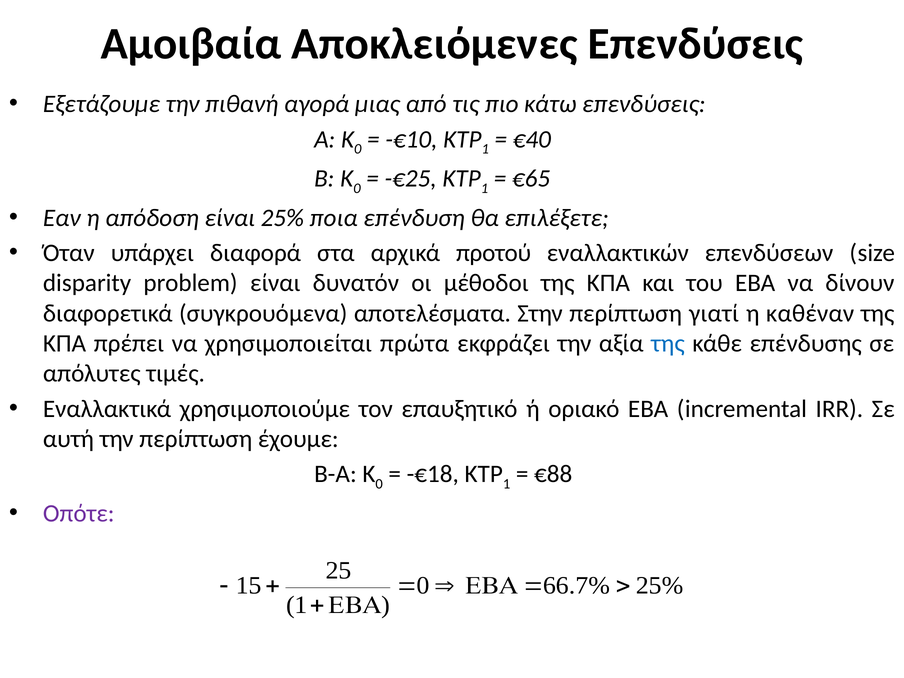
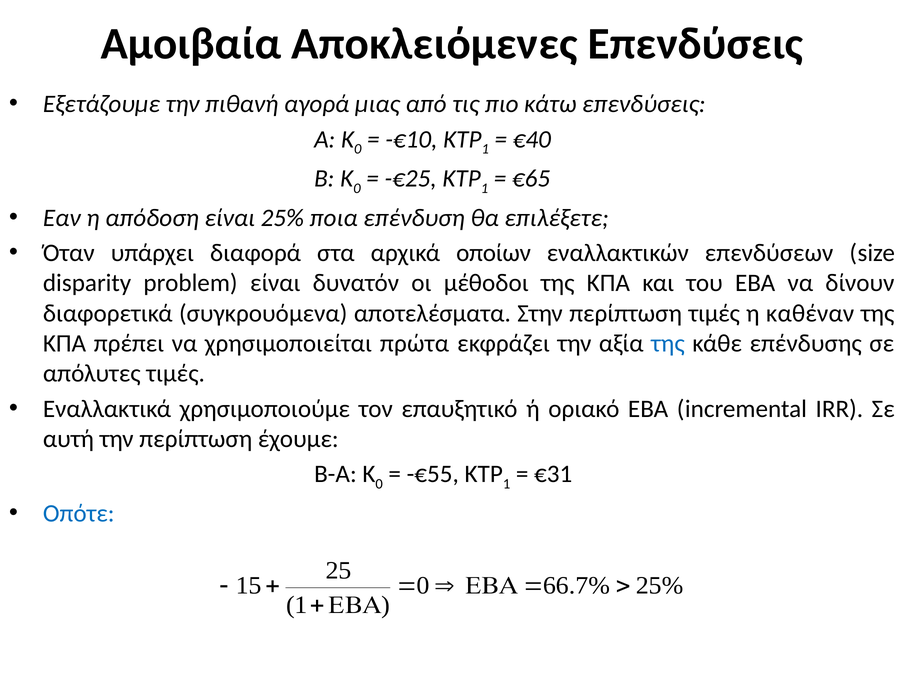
προτού: προτού -> οποίων
περίπτωση γιατί: γιατί -> τιμές
-€18: -€18 -> -€55
€88: €88 -> €31
Οπότε colour: purple -> blue
